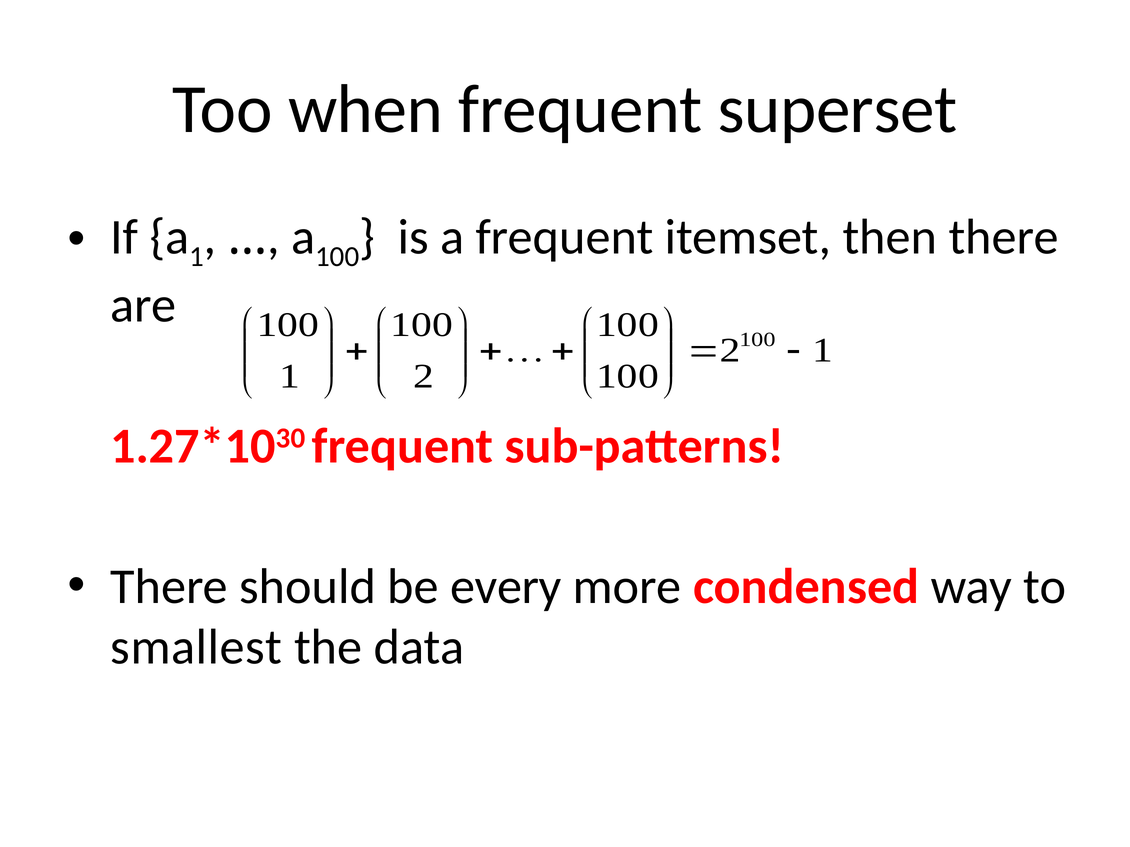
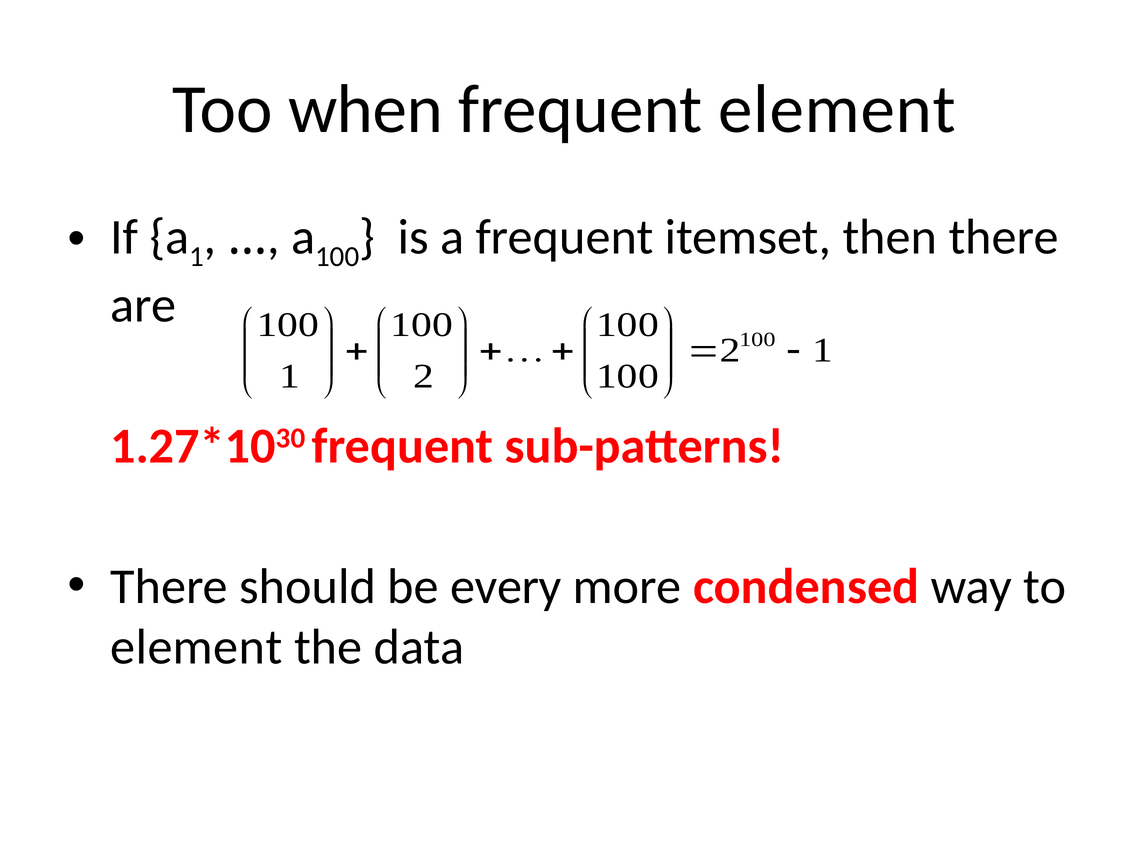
frequent superset: superset -> element
smallest at (196, 647): smallest -> element
